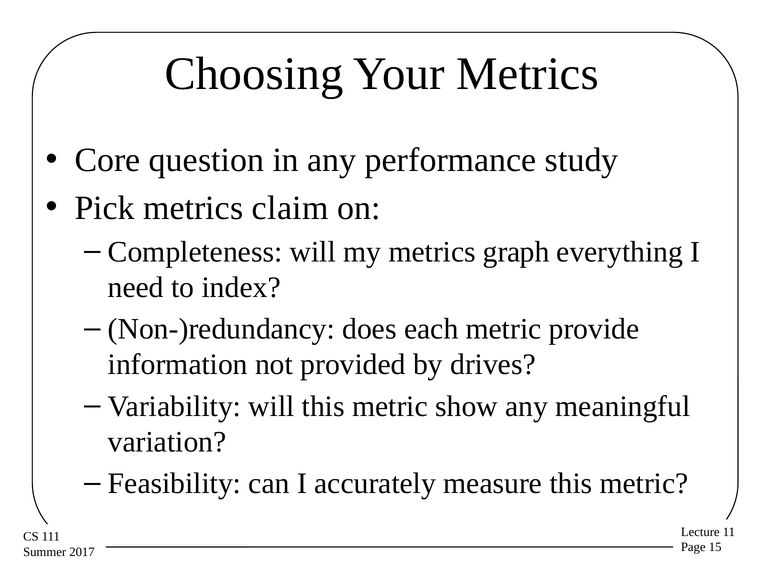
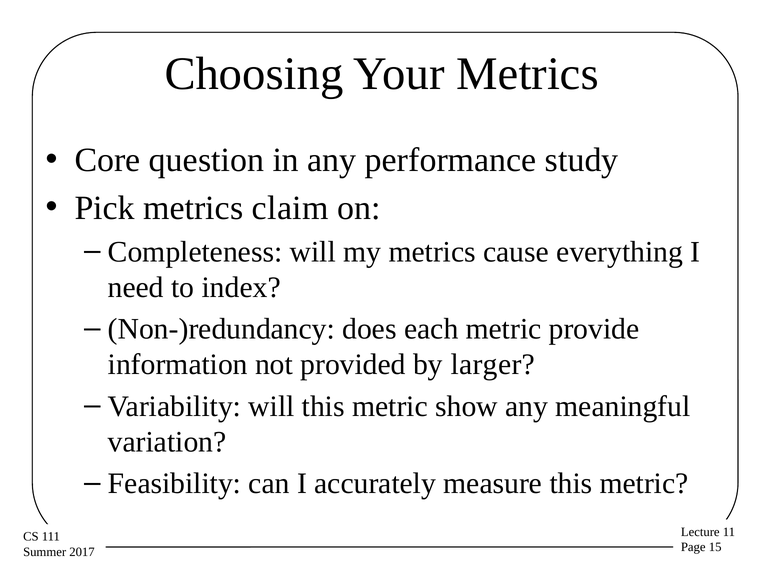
graph: graph -> cause
drives: drives -> larger
